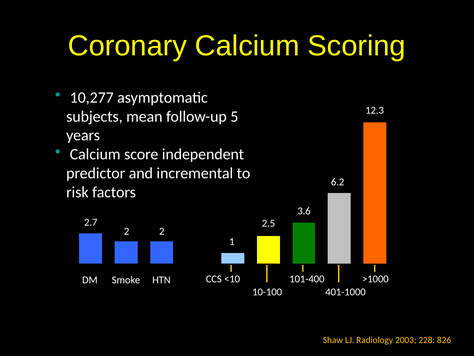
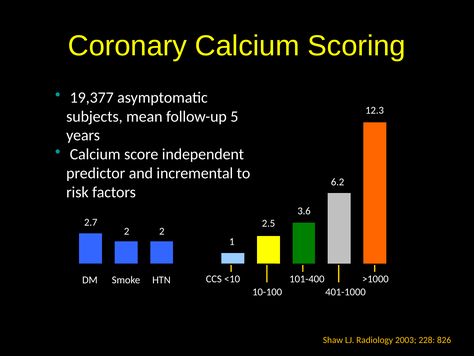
10,277: 10,277 -> 19,377
